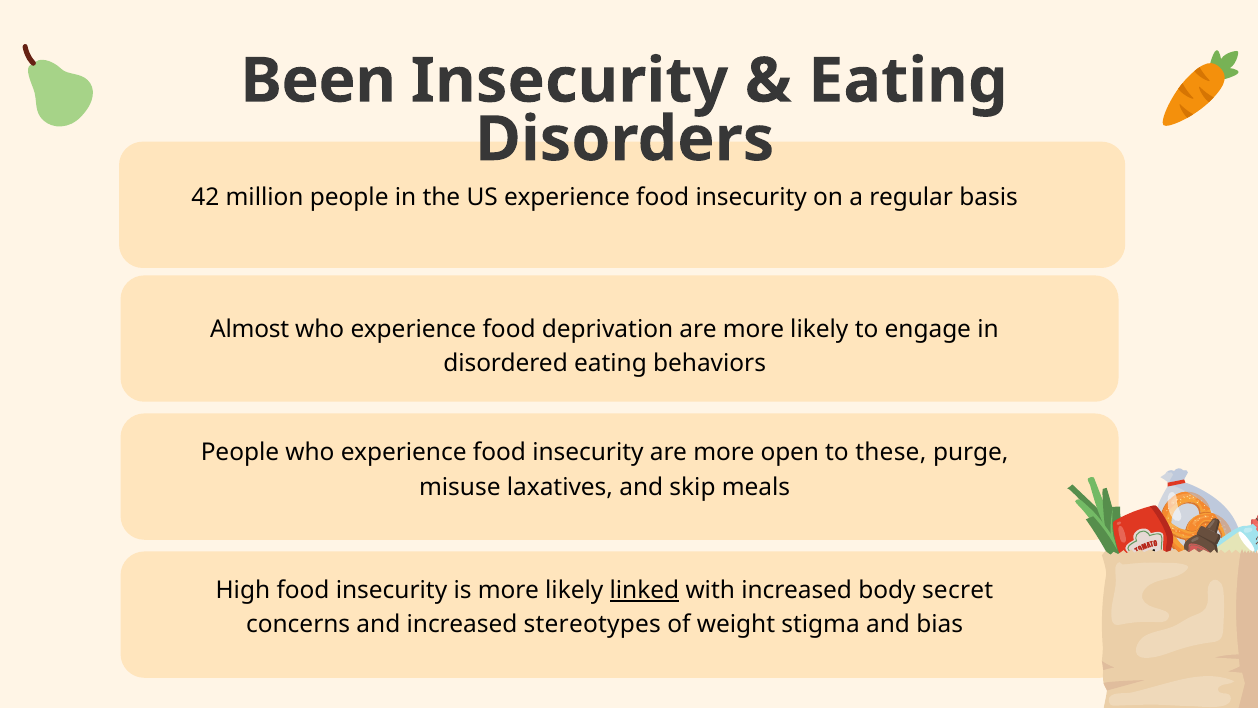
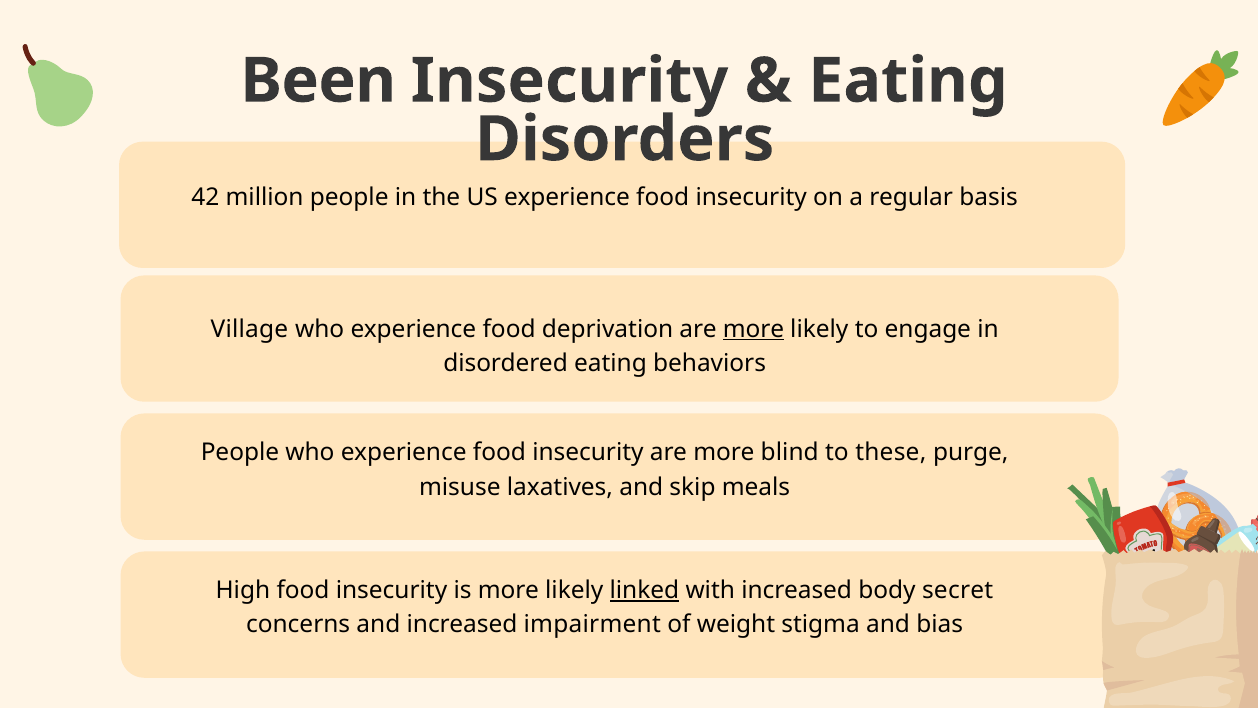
Almost: Almost -> Village
more at (754, 329) underline: none -> present
open: open -> blind
stereotypes: stereotypes -> impairment
